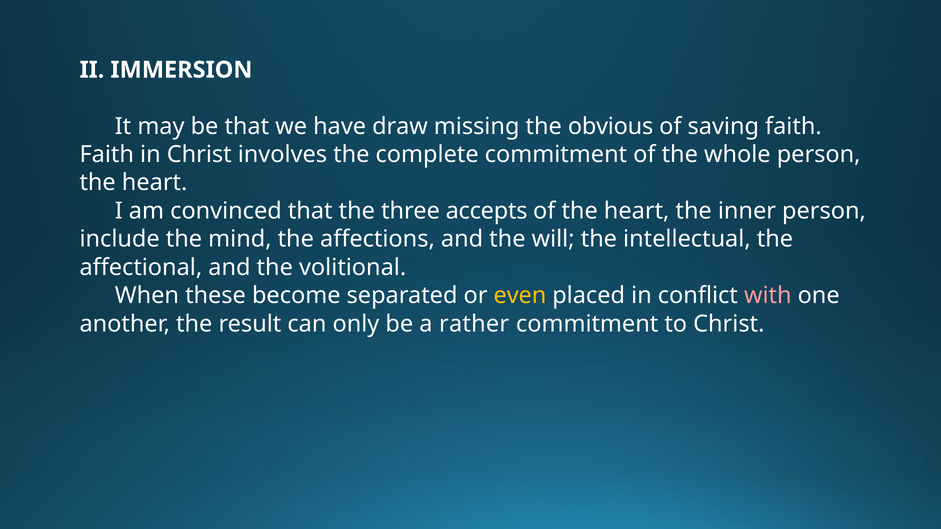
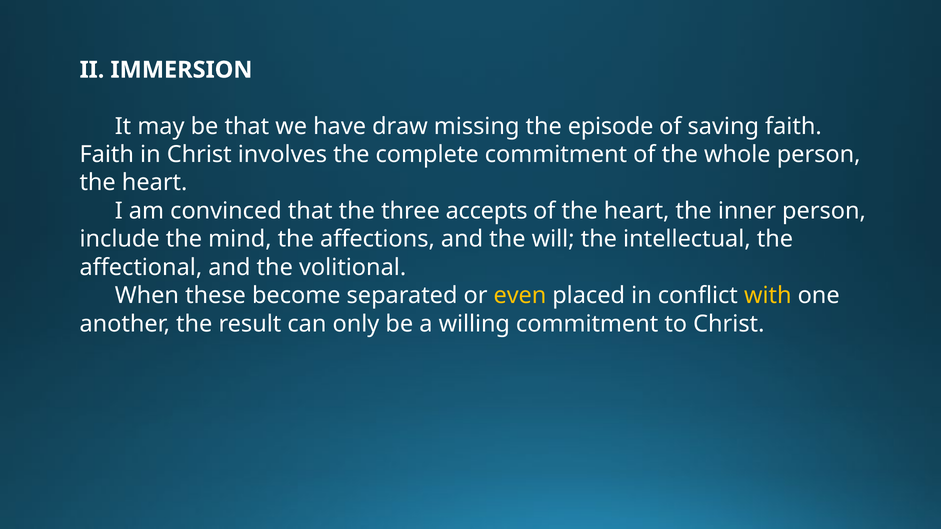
obvious: obvious -> episode
with colour: pink -> yellow
rather: rather -> willing
